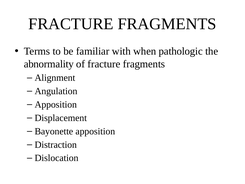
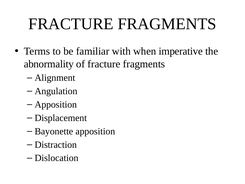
pathologic: pathologic -> imperative
